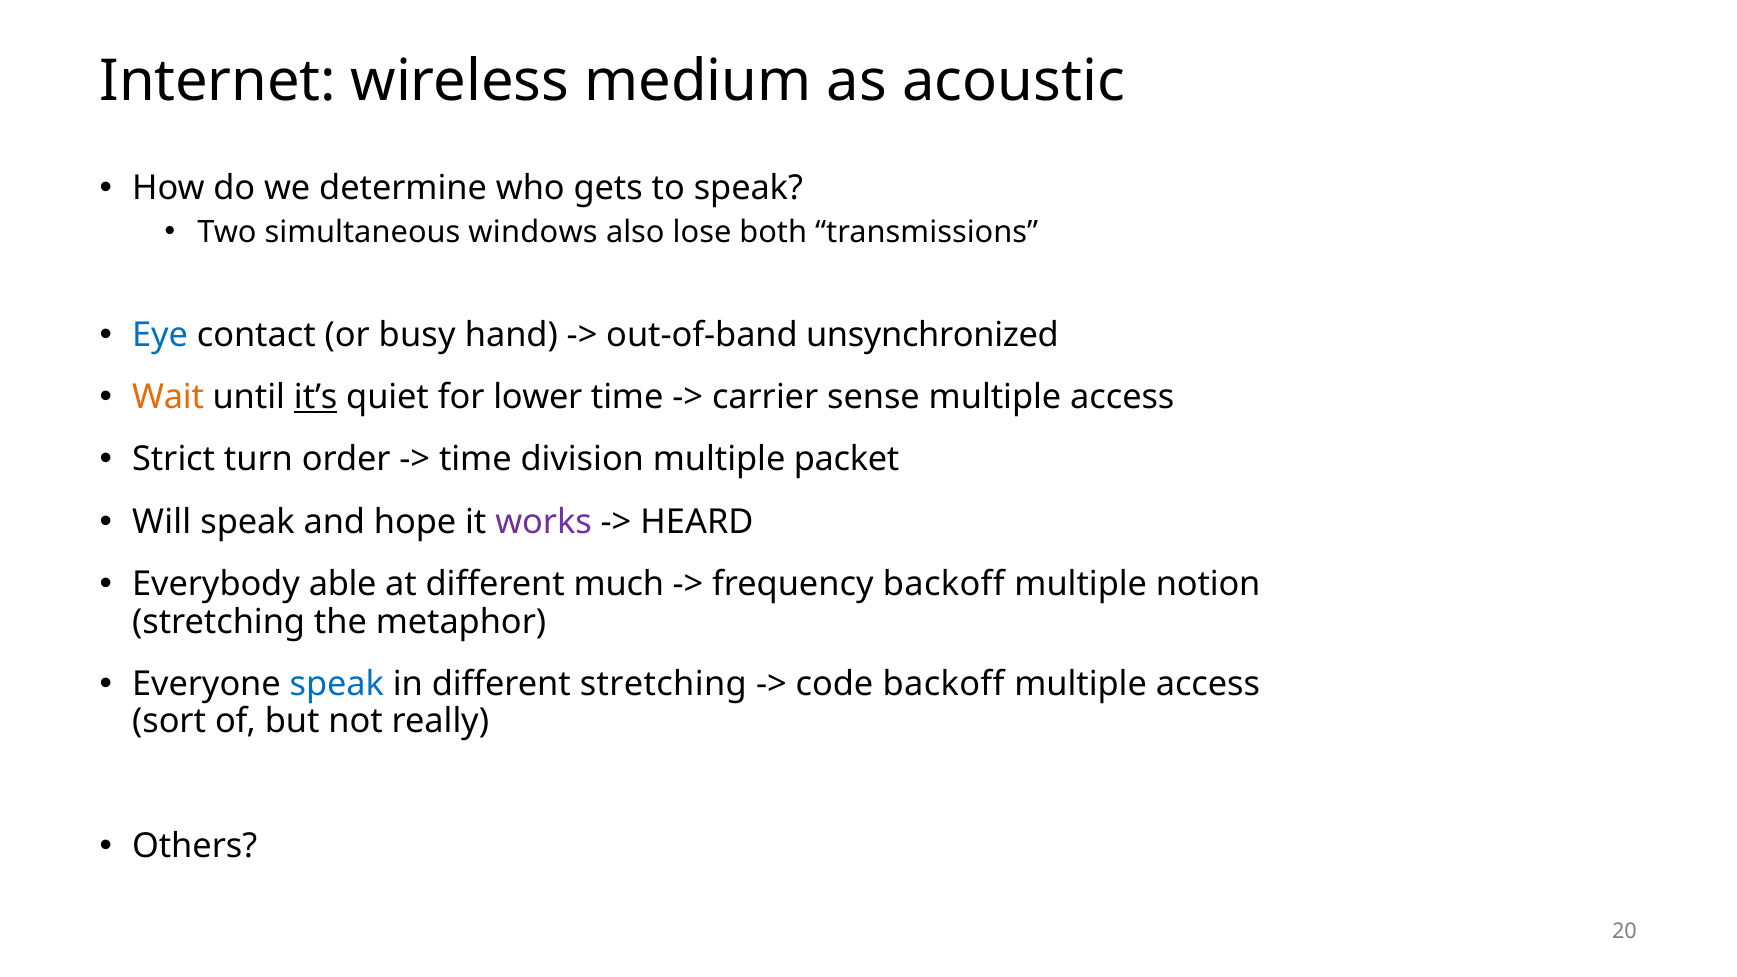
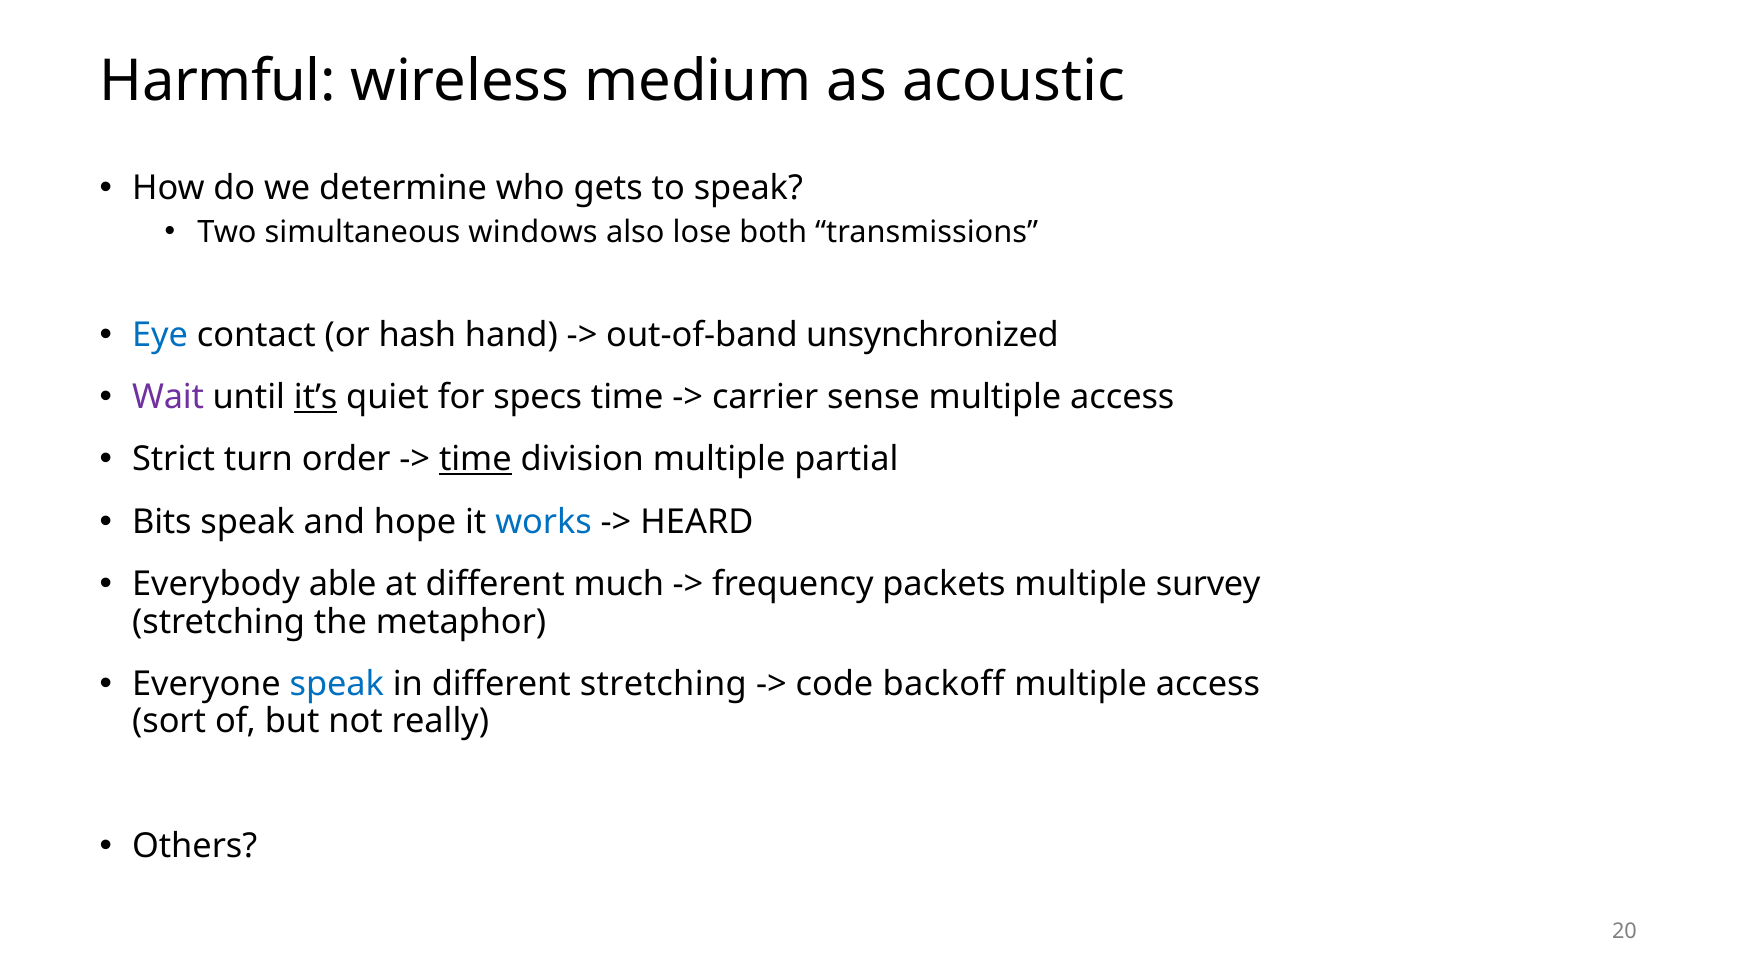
Internet: Internet -> Harmful
busy: busy -> hash
Wait colour: orange -> purple
lower: lower -> specs
time at (475, 460) underline: none -> present
packet: packet -> partial
Will: Will -> Bits
works colour: purple -> blue
frequency backoff: backoff -> packets
notion: notion -> survey
